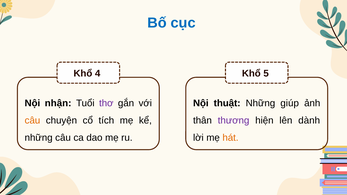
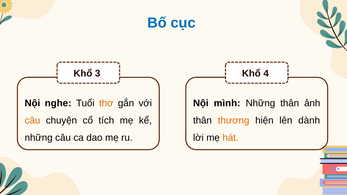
4: 4 -> 3
5: 5 -> 4
nhận: nhận -> nghe
thơ colour: purple -> orange
thuật: thuật -> mình
Những giúp: giúp -> thân
thương colour: purple -> orange
